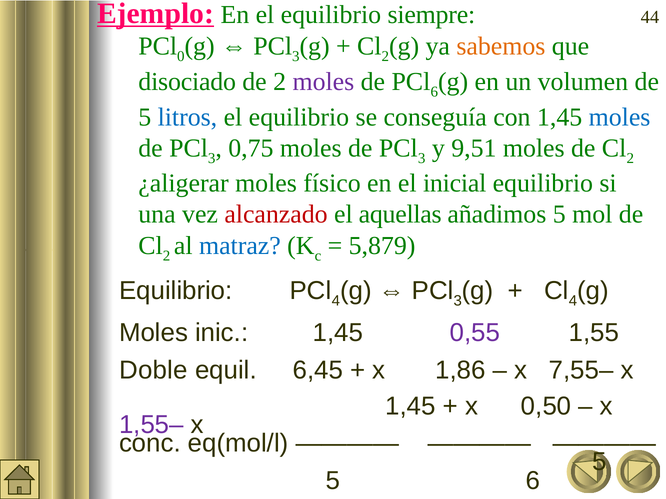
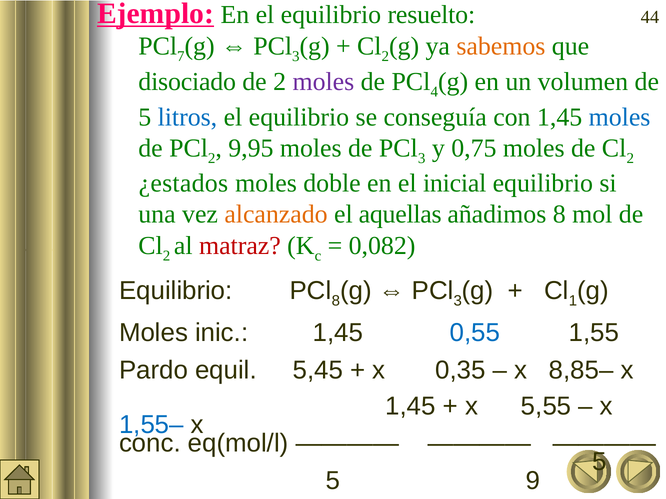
siempre: siempre -> resuelto
0: 0 -> 7
6 at (434, 92): 6 -> 4
3 at (212, 158): 3 -> 2
0,75: 0,75 -> 9,95
9,51: 9,51 -> 0,75
¿aligerar: ¿aligerar -> ¿estados
físico: físico -> doble
alcanzado colour: red -> orange
añadimos 5: 5 -> 8
matraz colour: blue -> red
5,879: 5,879 -> 0,082
4 at (336, 301): 4 -> 8
4 at (573, 301): 4 -> 1
0,55 colour: purple -> blue
Doble: Doble -> Pardo
6,45: 6,45 -> 5,45
1,86: 1,86 -> 0,35
7,55–: 7,55– -> 8,85–
0,50: 0,50 -> 5,55
1,55– colour: purple -> blue
5 6: 6 -> 9
